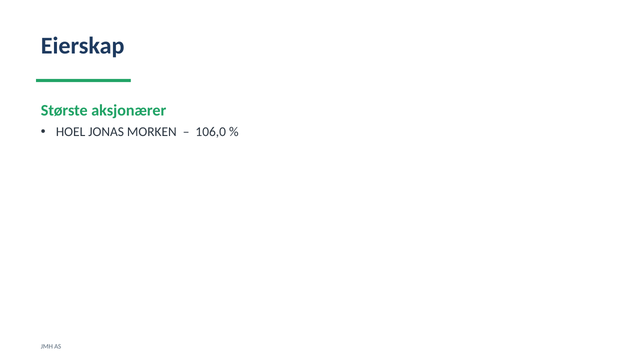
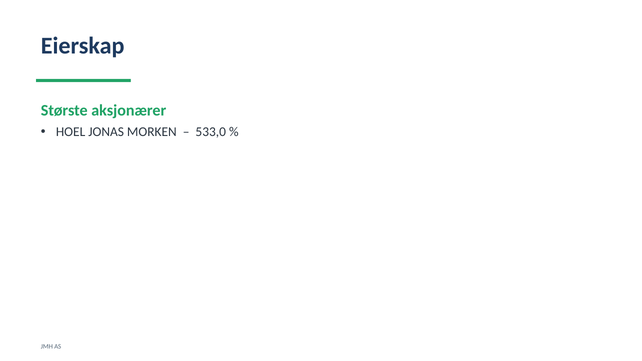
106,0: 106,0 -> 533,0
